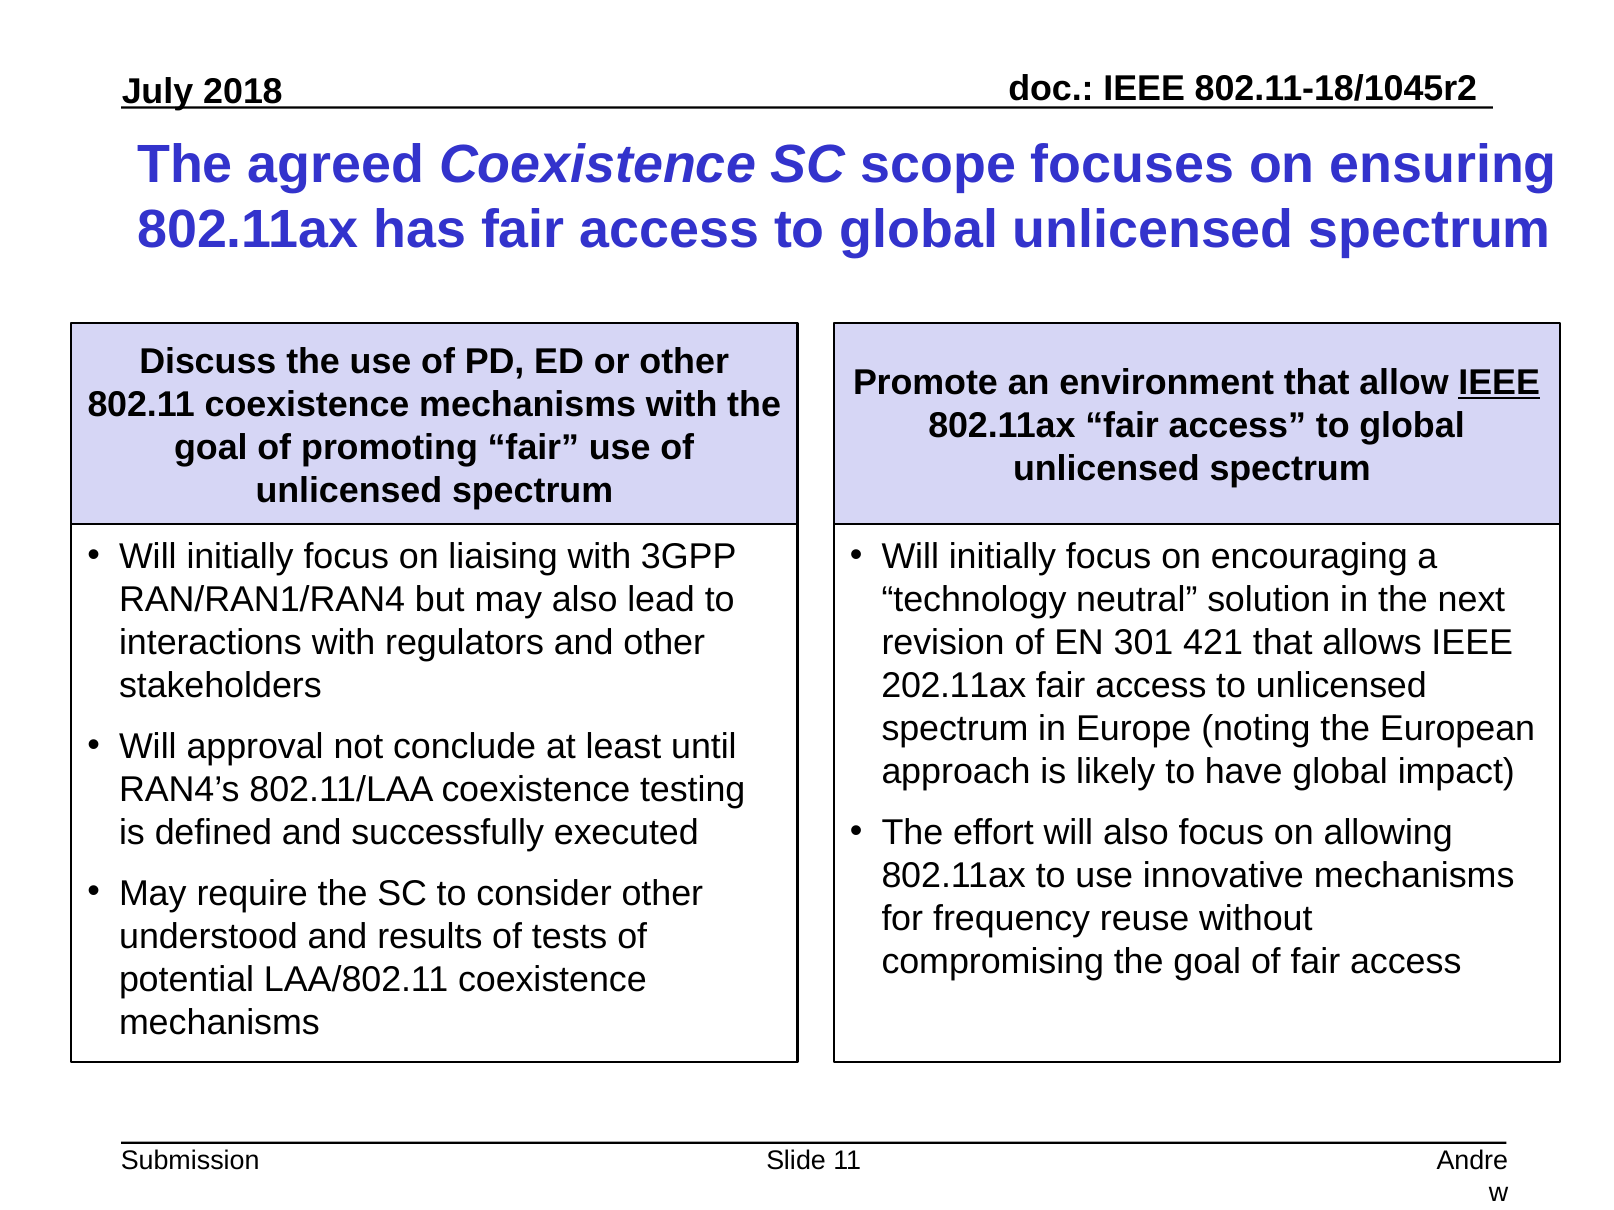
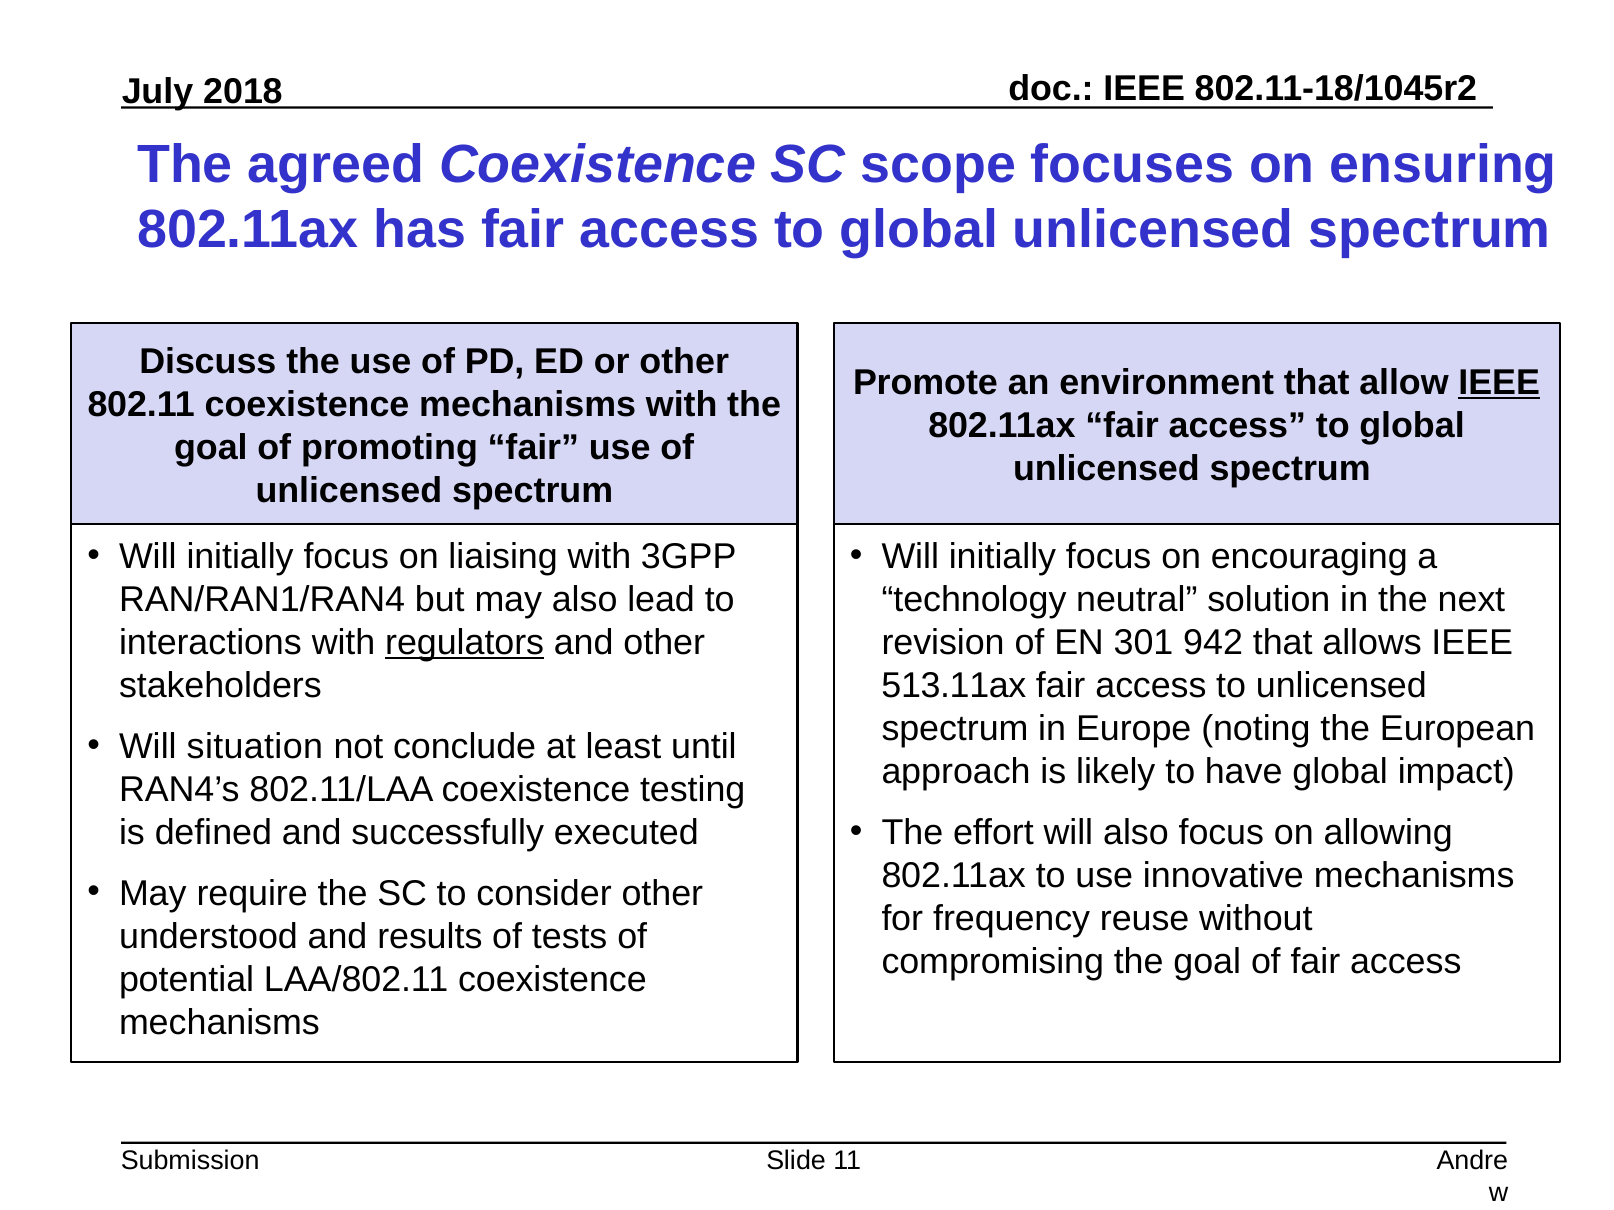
regulators underline: none -> present
421: 421 -> 942
202.11ax: 202.11ax -> 513.11ax
approval: approval -> situation
